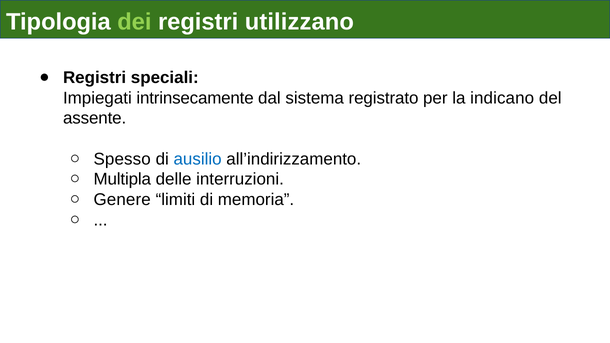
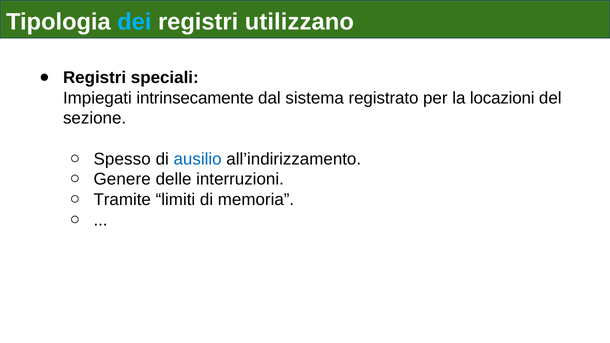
dei colour: light green -> light blue
indicano: indicano -> locazioni
assente: assente -> sezione
Multipla: Multipla -> Genere
Genere: Genere -> Tramite
